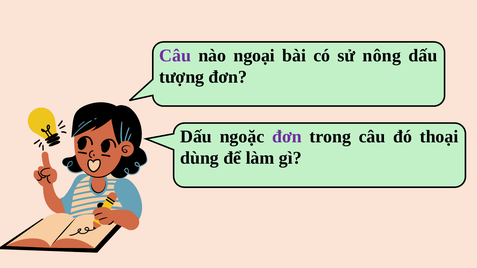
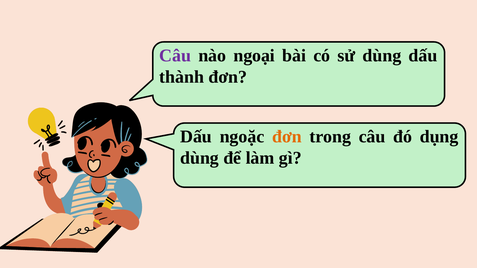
sử nông: nông -> dùng
tượng: tượng -> thành
đơn at (287, 137) colour: purple -> orange
thoại: thoại -> dụng
